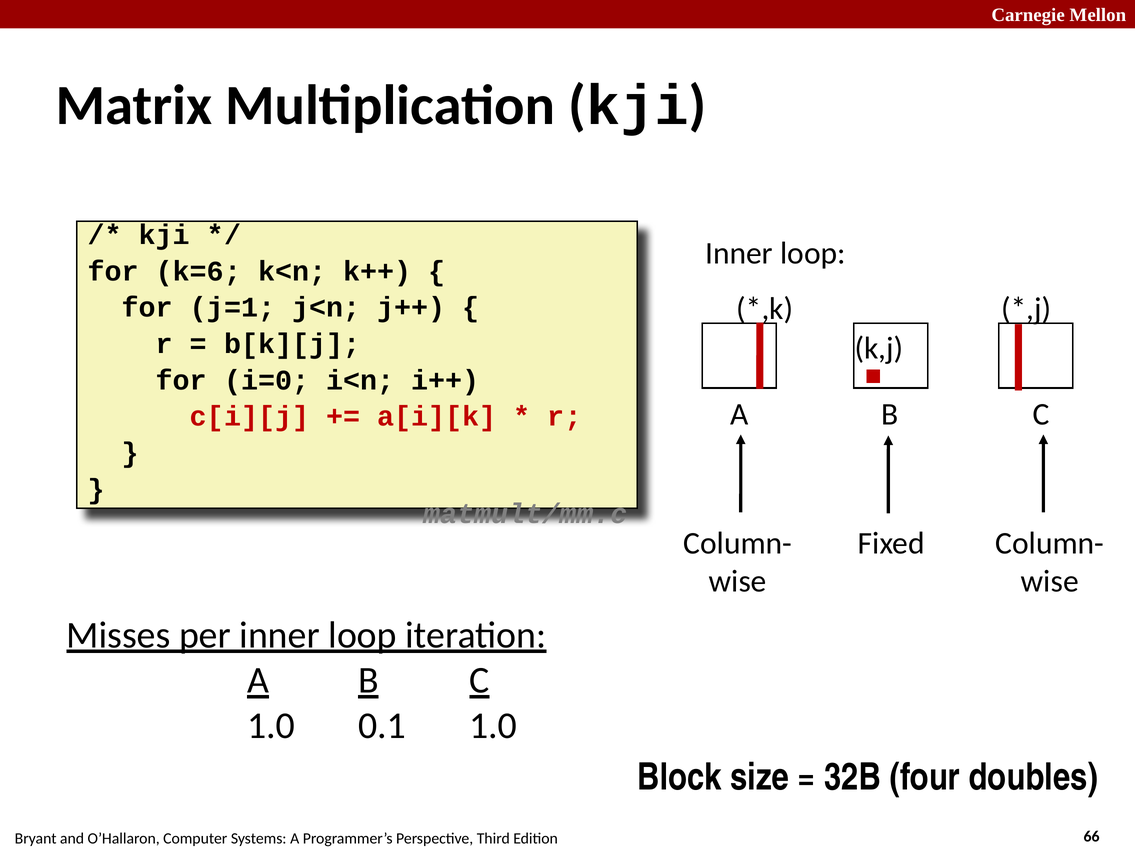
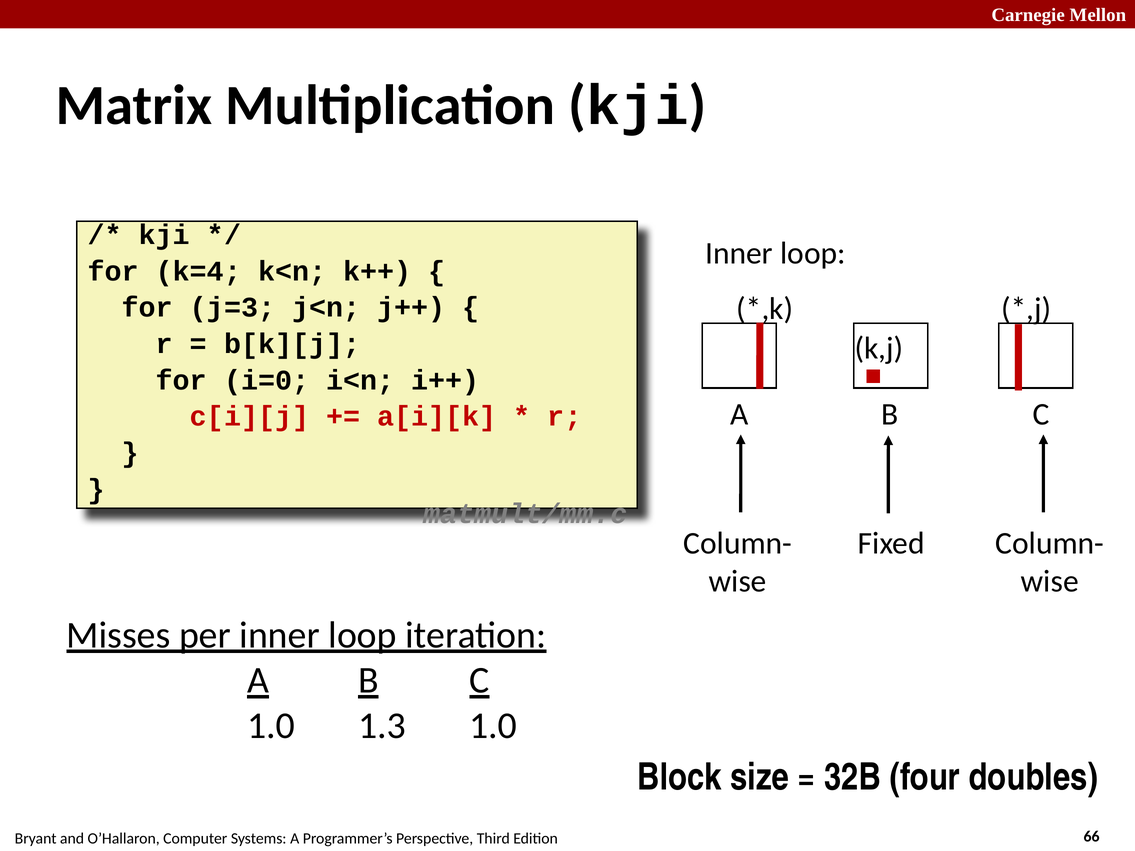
k=6: k=6 -> k=4
j=1: j=1 -> j=3
0.1: 0.1 -> 1.3
